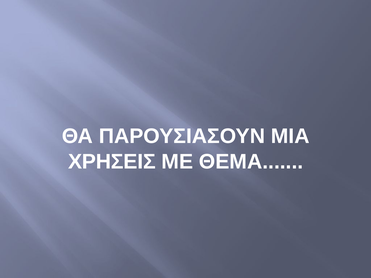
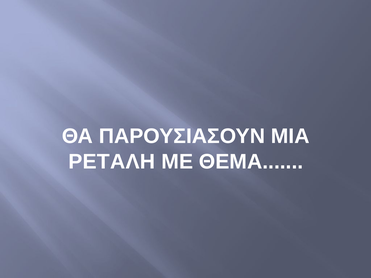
ΧΡΗΣΕΙΣ: ΧΡΗΣΕΙΣ -> ΡΕΤΑΛΗ
